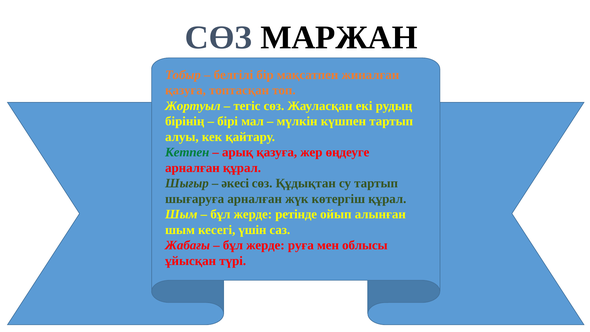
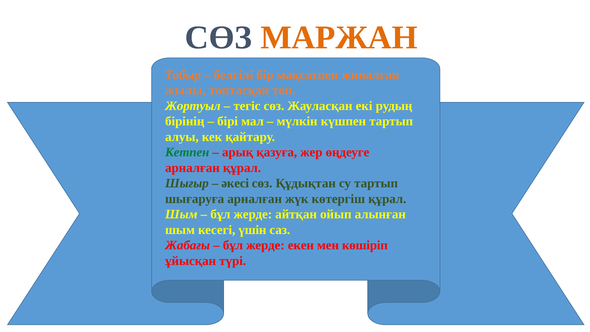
МАРЖАН colour: black -> orange
қазуға at (186, 90): қазуға -> жылы
ретінде: ретінде -> айтқан
руға: руға -> екен
облысы: облысы -> көшіріп
